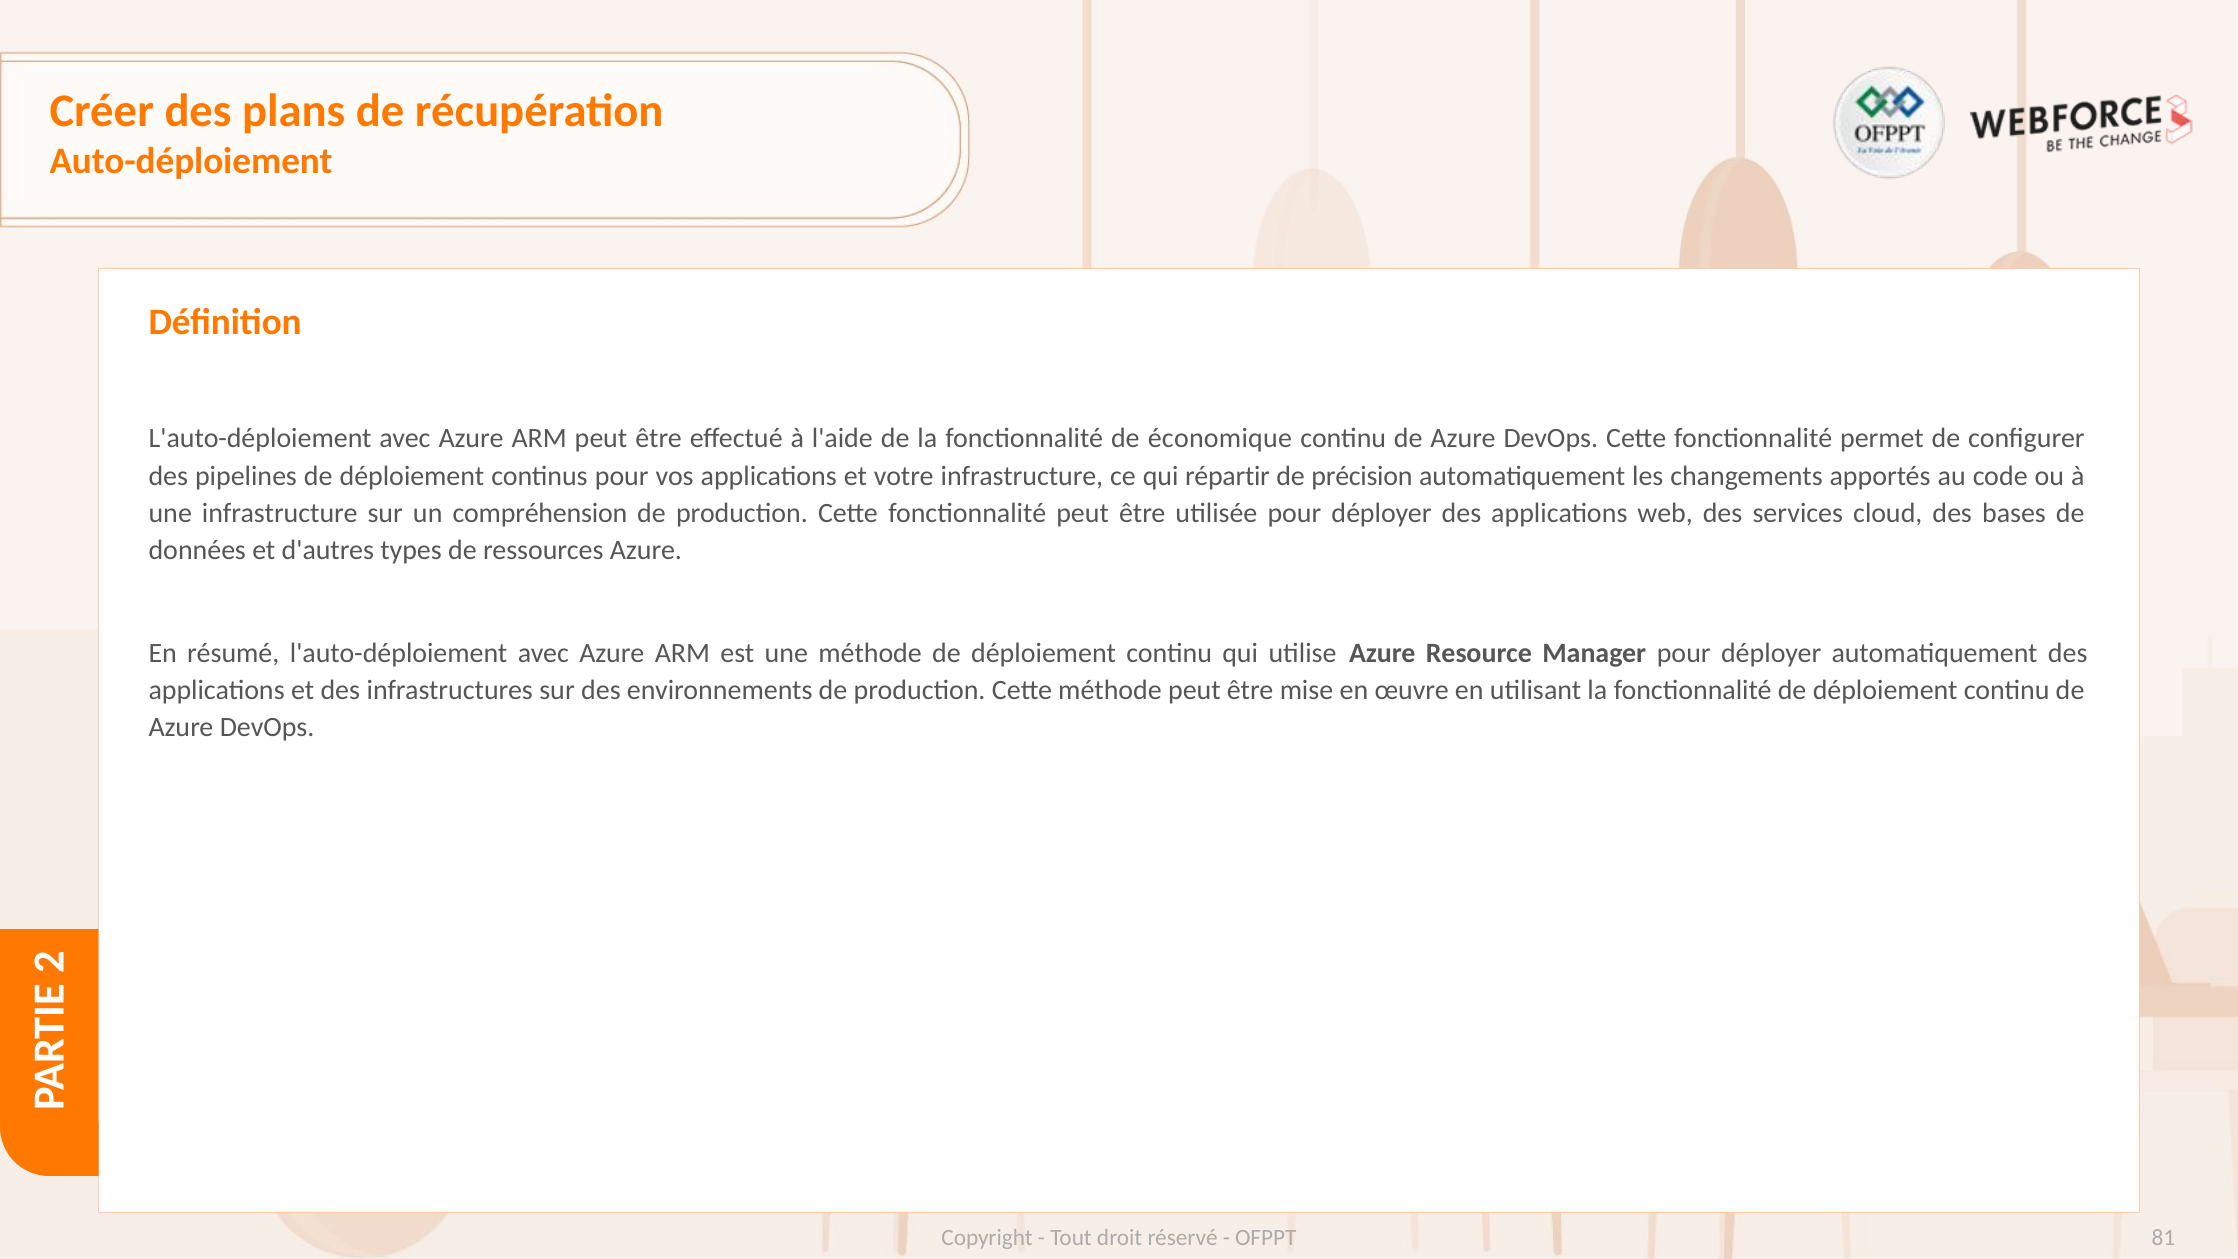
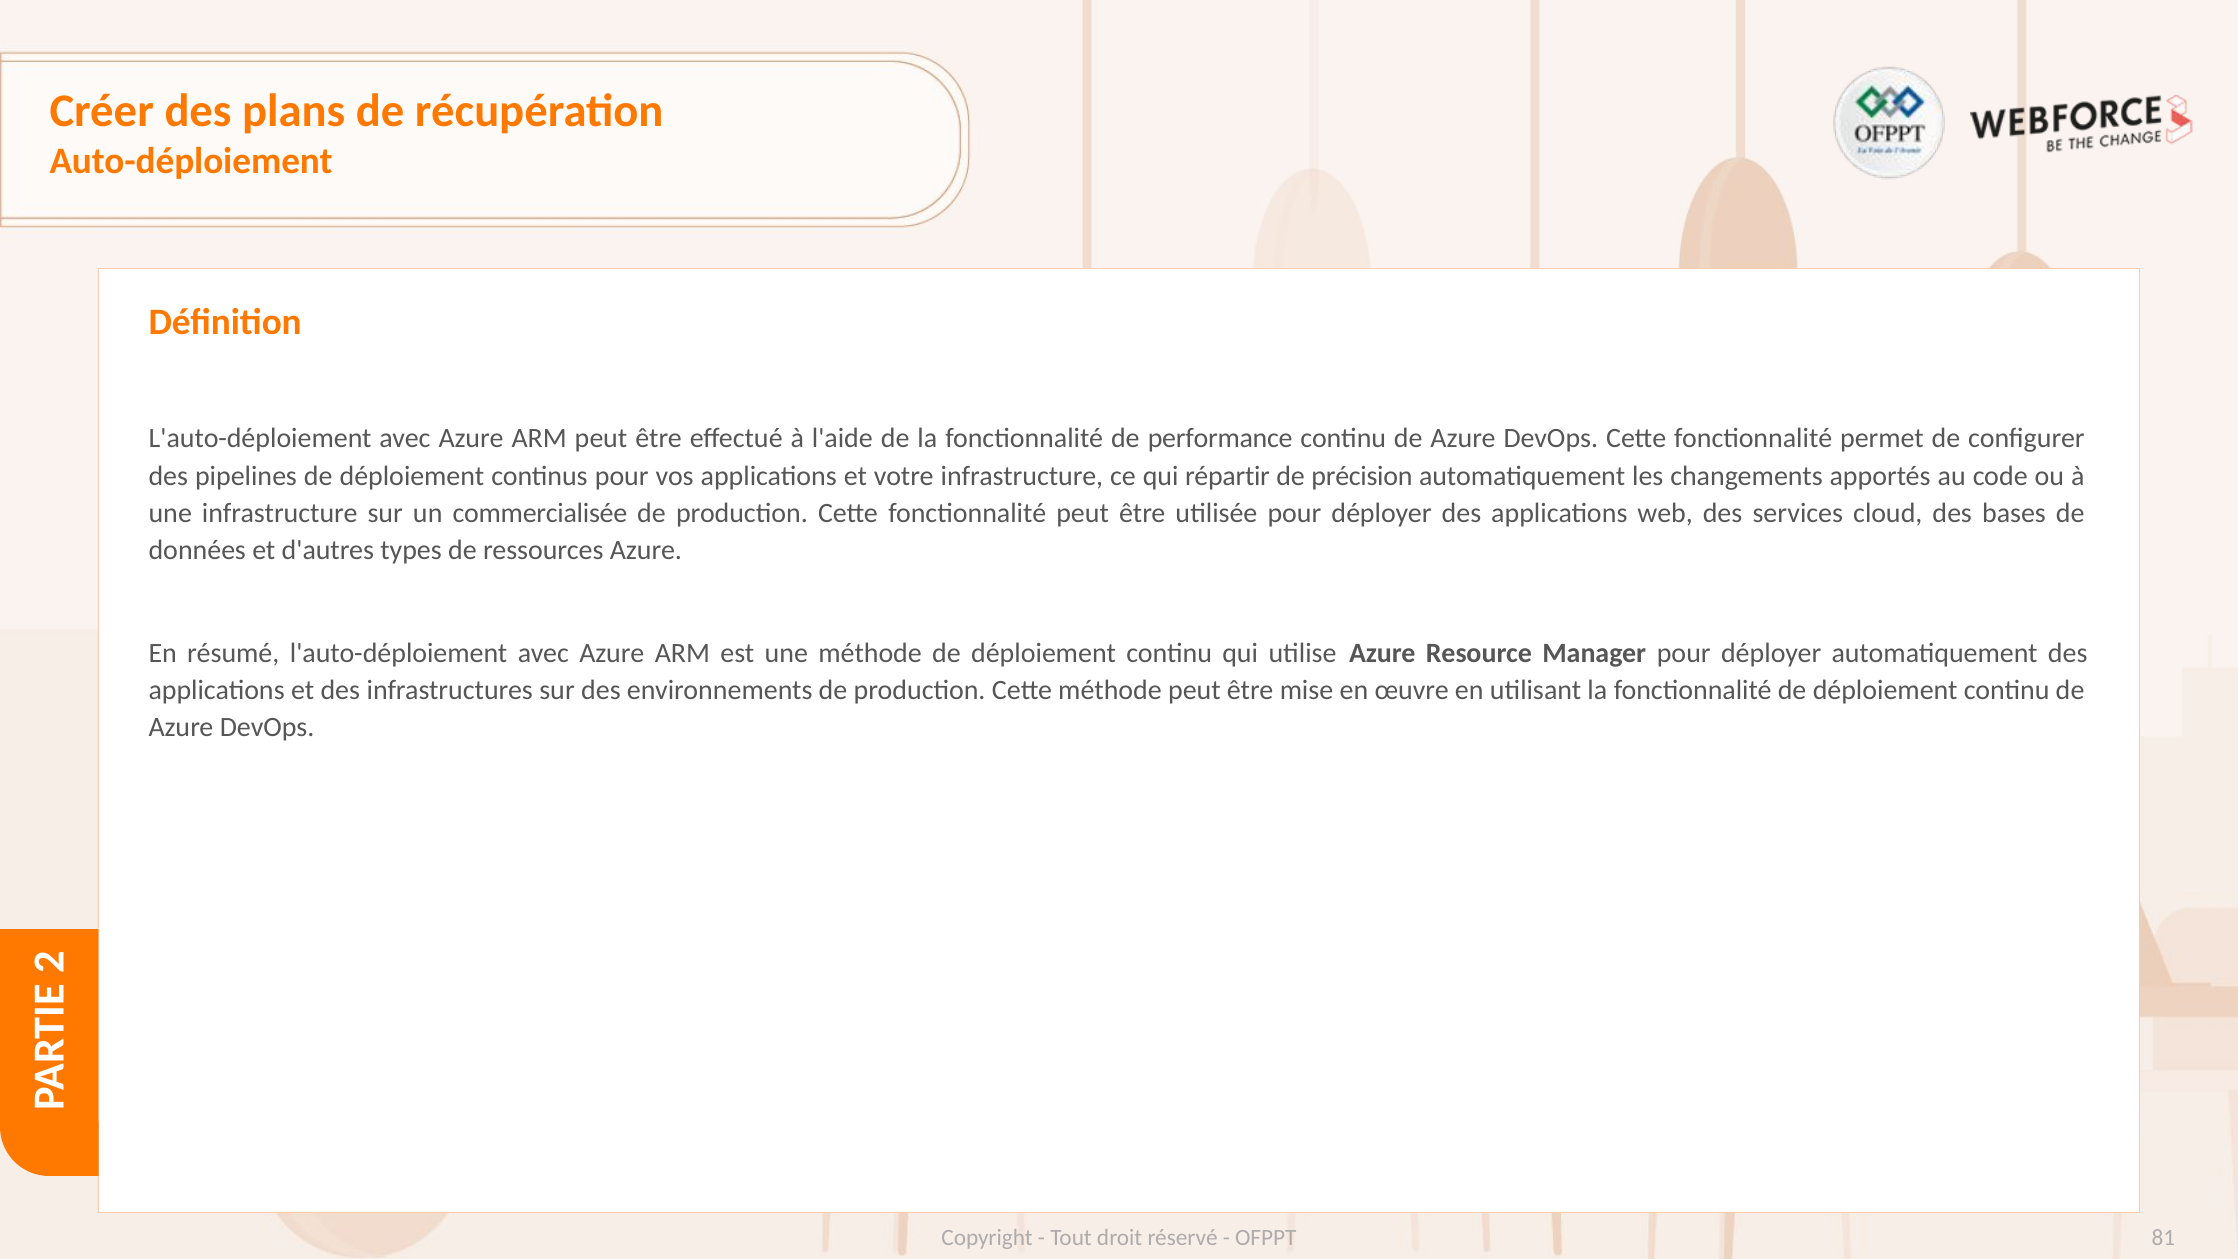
économique: économique -> performance
compréhension: compréhension -> commercialisée
